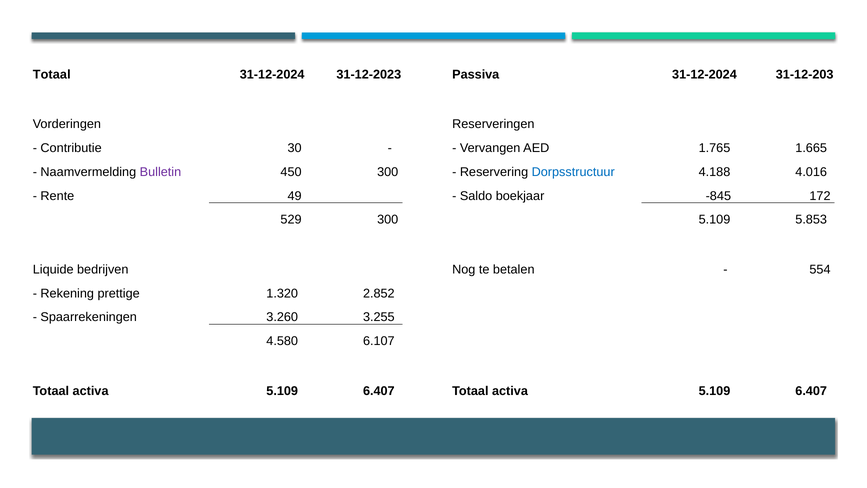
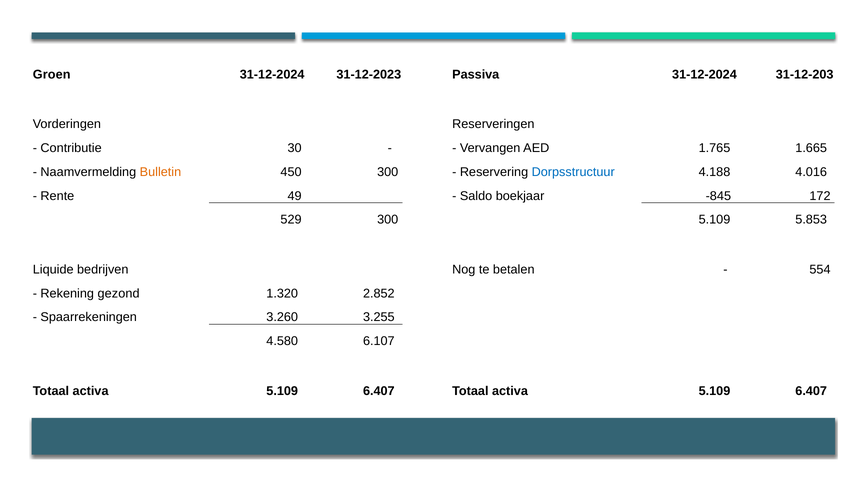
Totaal at (52, 74): Totaal -> Groen
Bulletin colour: purple -> orange
prettige: prettige -> gezond
